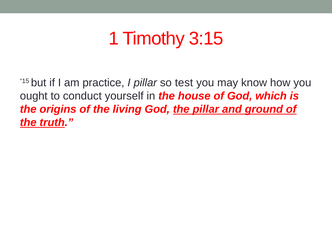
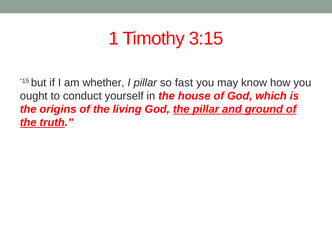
practice: practice -> whether
test: test -> fast
